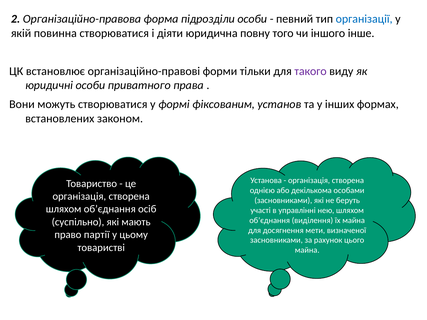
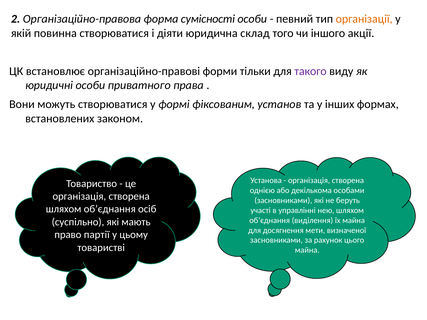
підрозділи: підрозділи -> сумісності
організації colour: blue -> orange
повну: повну -> склад
інше: інше -> акції
